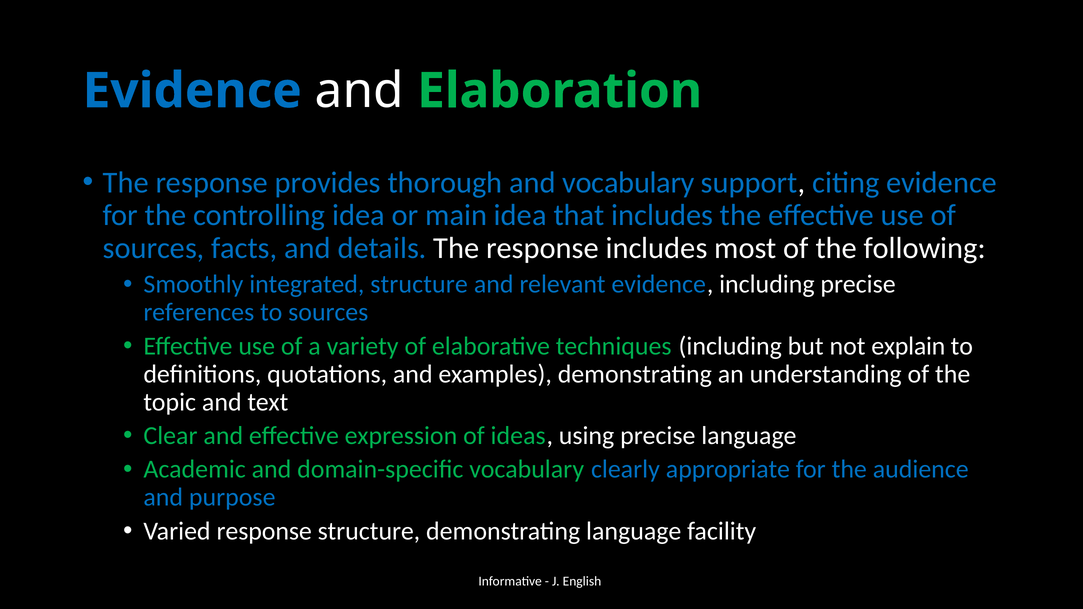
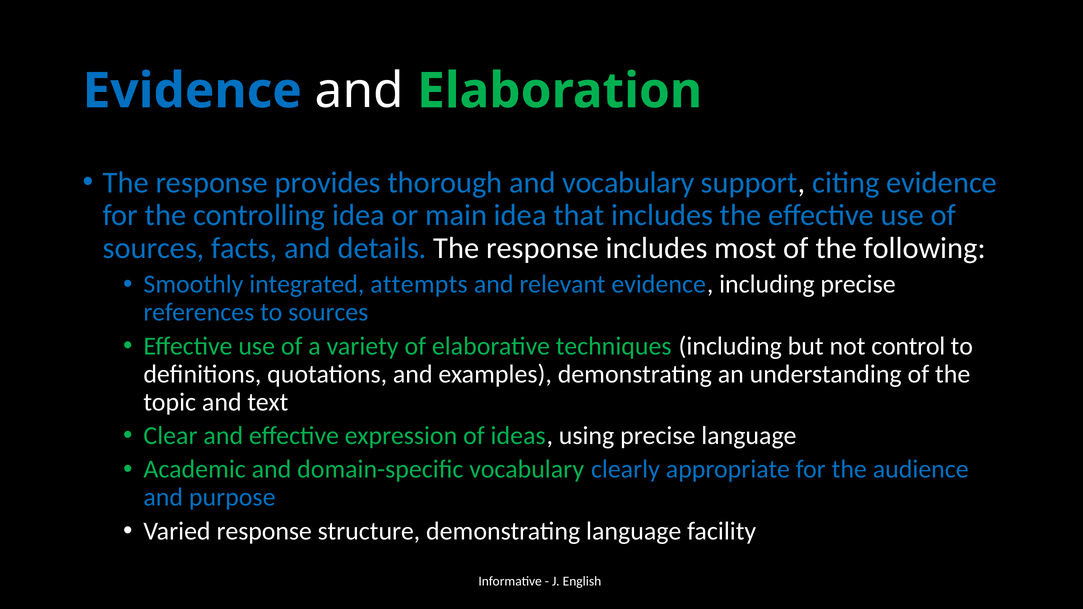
integrated structure: structure -> attempts
explain: explain -> control
